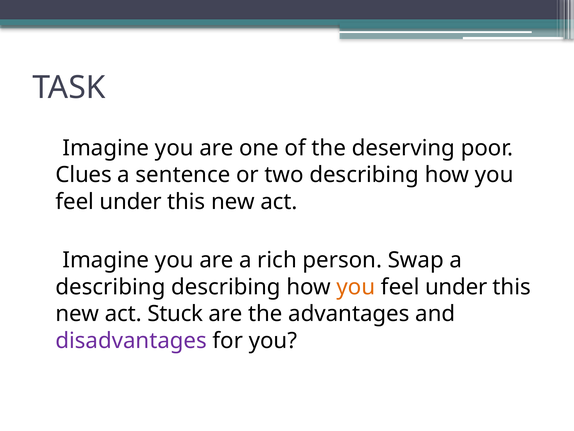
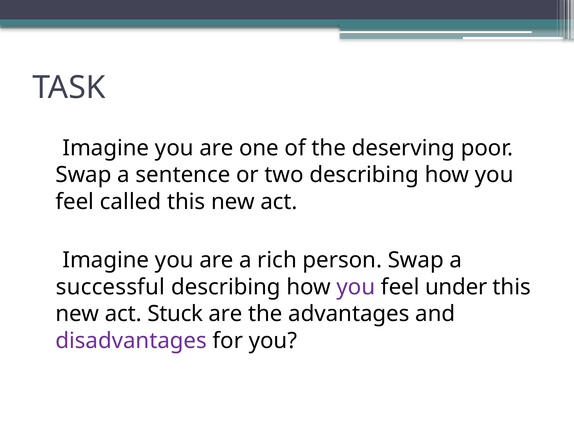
Clues at (84, 175): Clues -> Swap
under at (131, 201): under -> called
describing at (110, 287): describing -> successful
you at (356, 287) colour: orange -> purple
